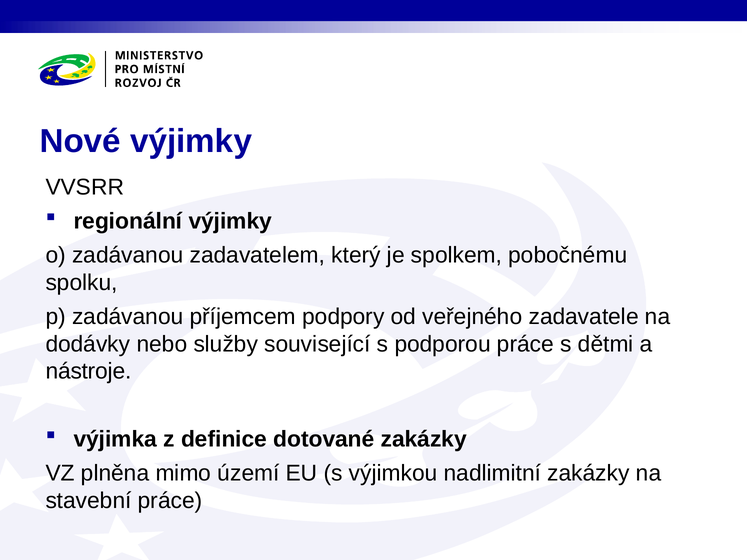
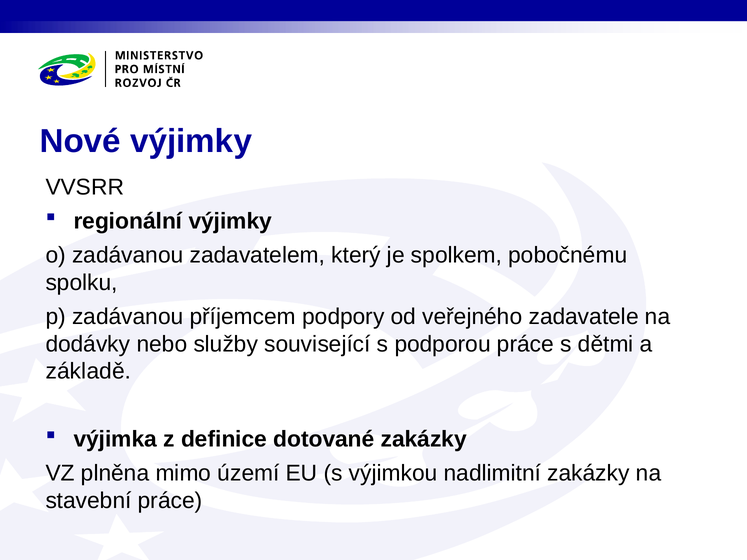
nástroje: nástroje -> základě
